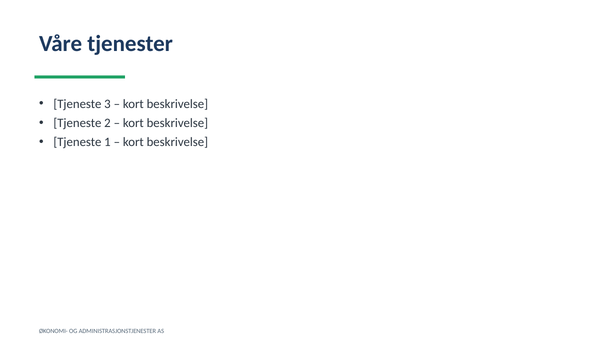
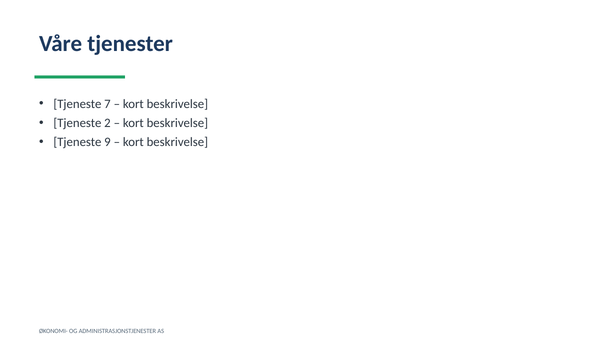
3: 3 -> 7
1: 1 -> 9
